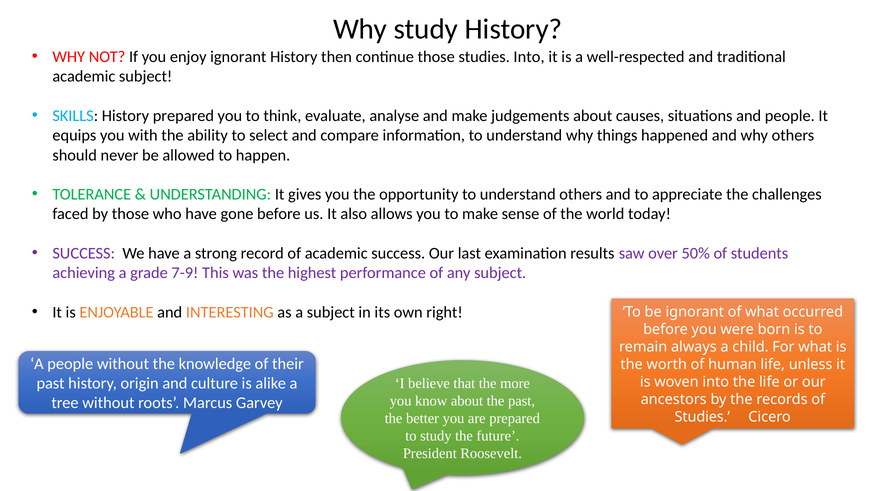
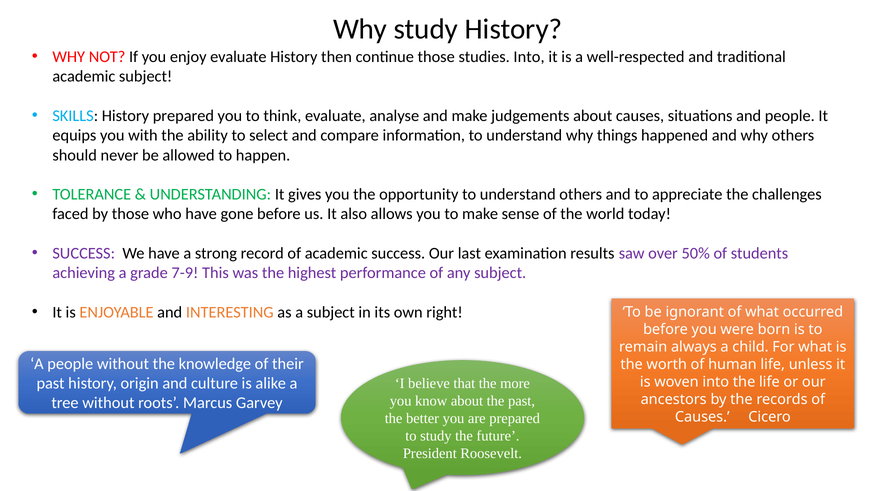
enjoy ignorant: ignorant -> evaluate
Studies at (702, 417): Studies -> Causes
